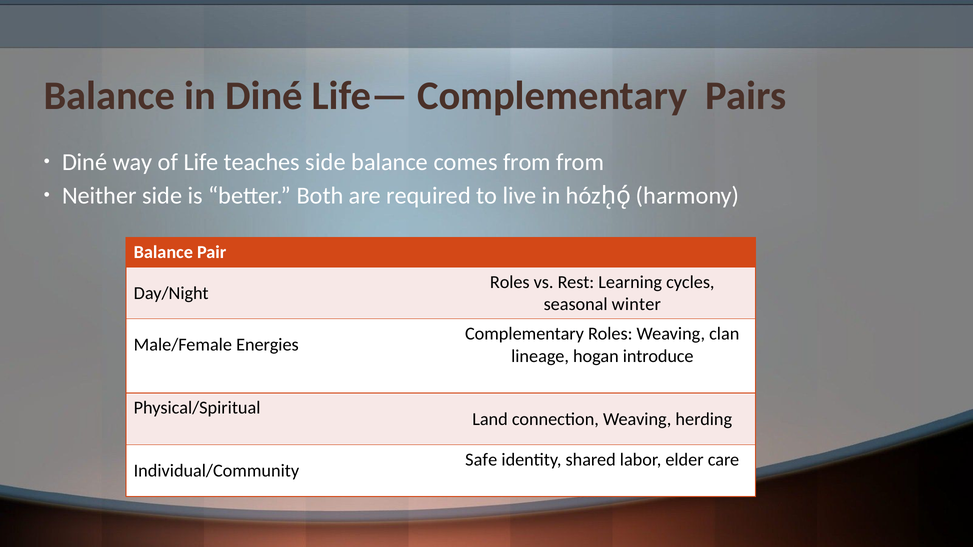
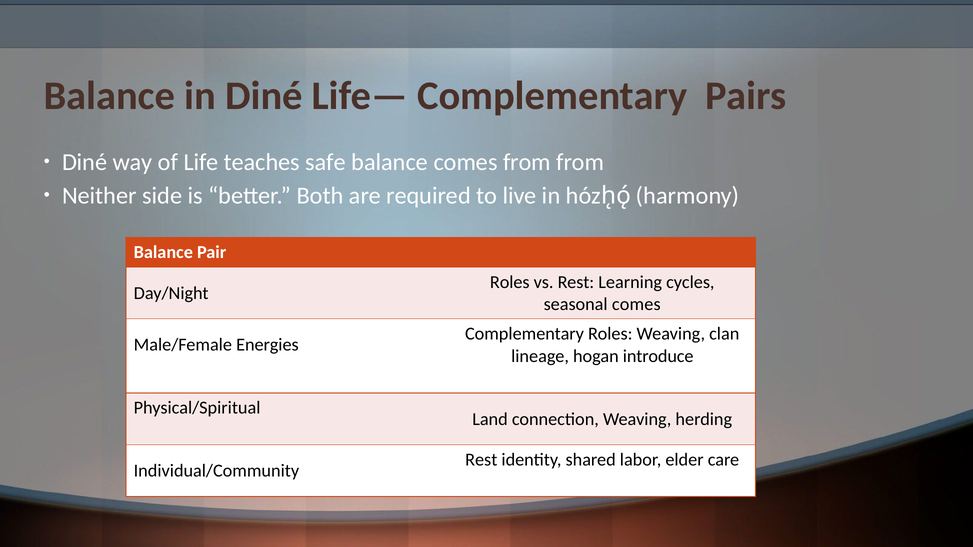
teaches side: side -> safe
seasonal winter: winter -> comes
Safe at (481, 460): Safe -> Rest
